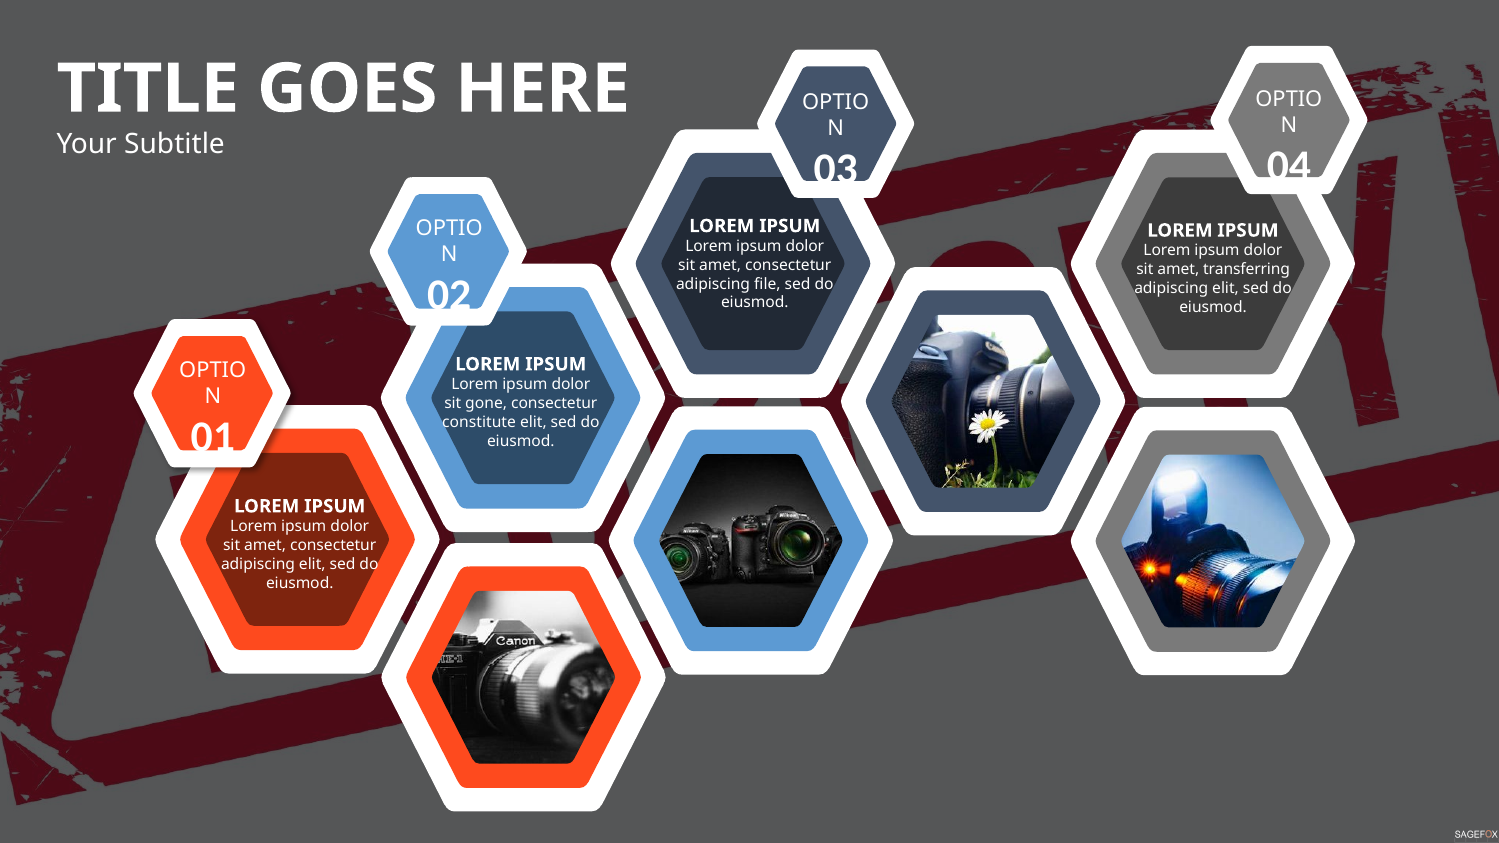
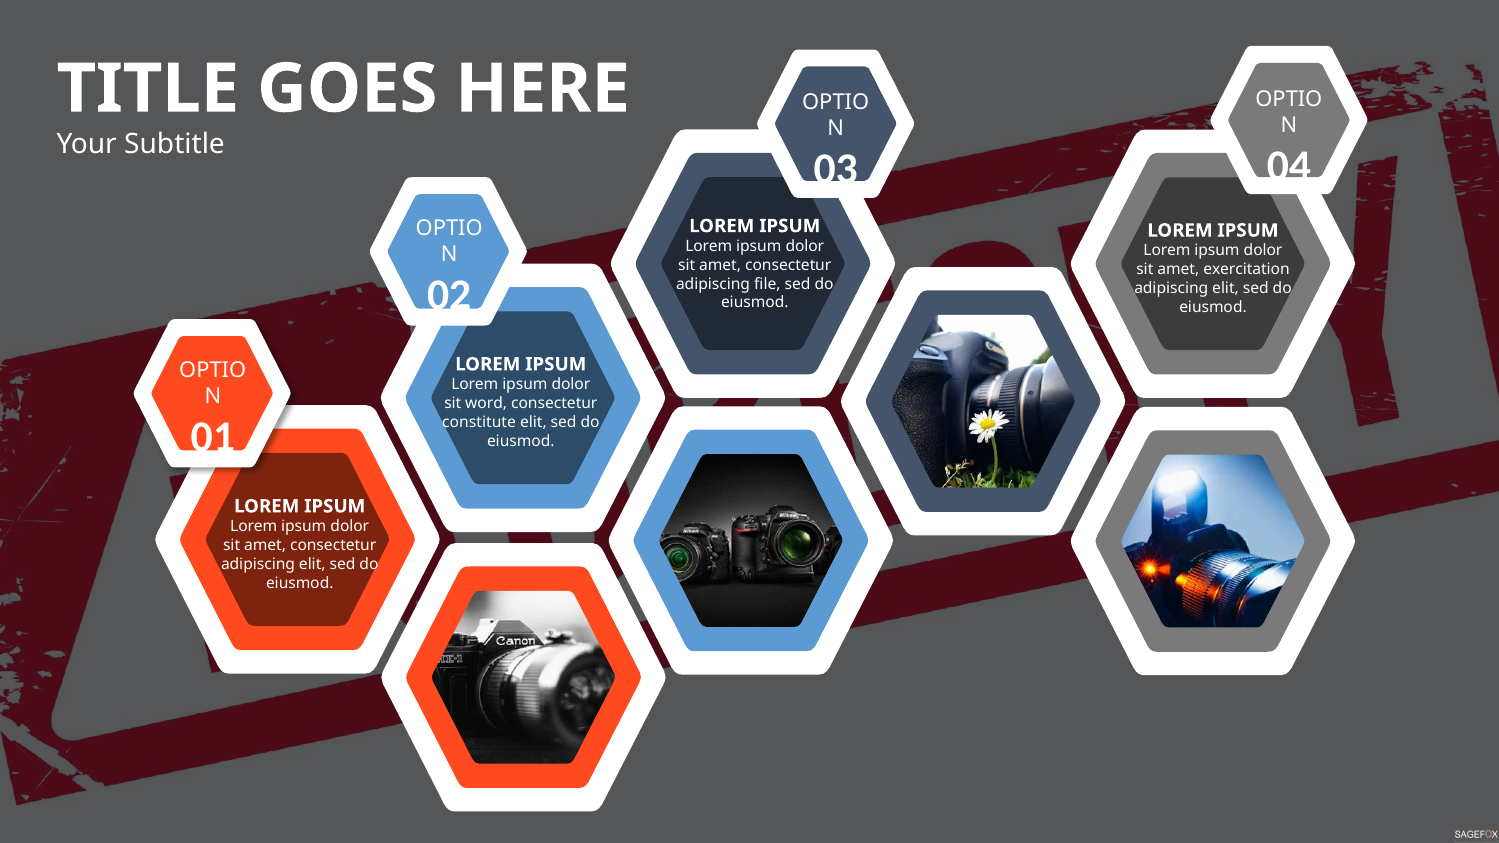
transferring: transferring -> exercitation
gone: gone -> word
